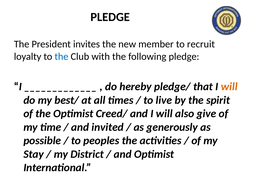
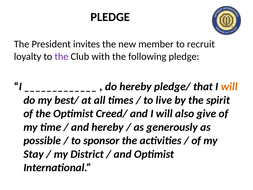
the at (61, 56) colour: blue -> purple
and invited: invited -> hereby
peoples: peoples -> sponsor
